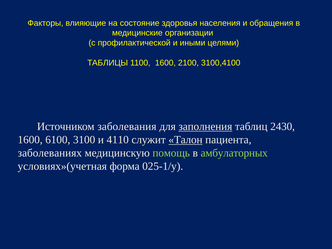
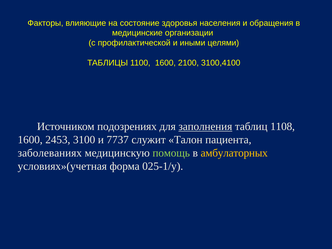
заболевания: заболевания -> подозрениях
2430: 2430 -> 1108
6100: 6100 -> 2453
4110: 4110 -> 7737
Талон underline: present -> none
амбулаторных colour: light green -> yellow
